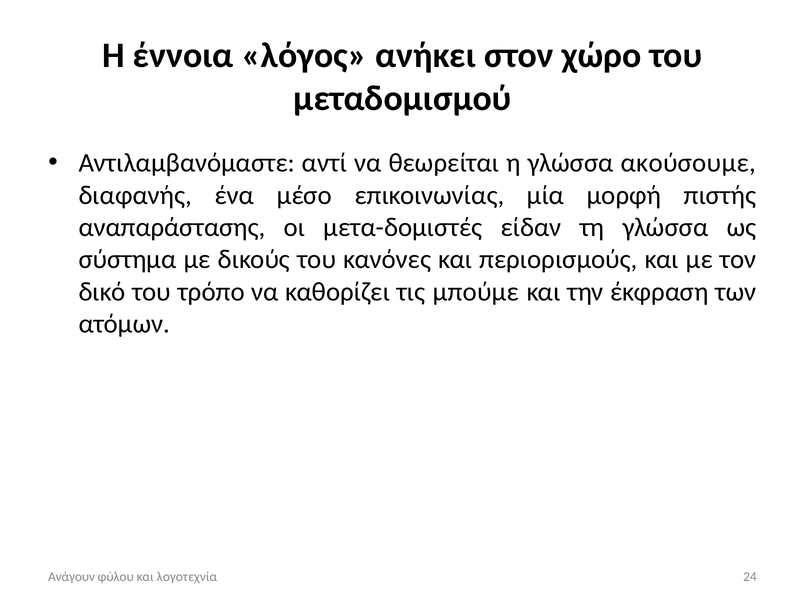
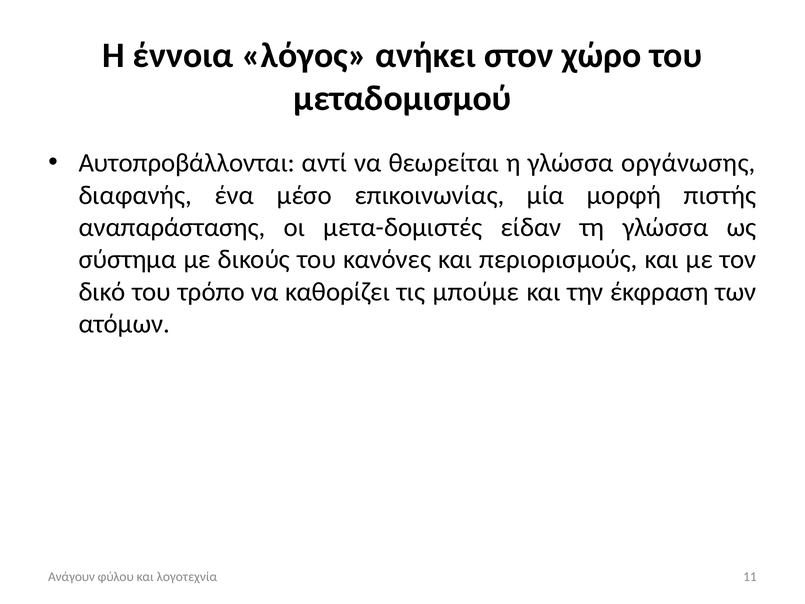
Αντιλαμβανόμαστε: Αντιλαμβανόμαστε -> Αυτοπροβάλλονται
ακούσουμε: ακούσουμε -> οργάνωσης
24: 24 -> 11
